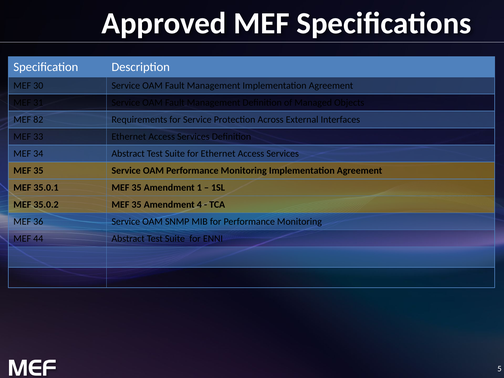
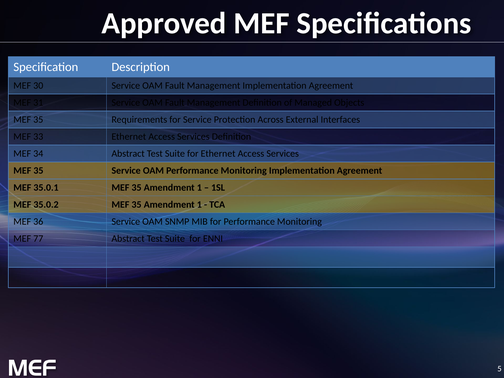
82 at (38, 120): 82 -> 35
4 at (199, 204): 4 -> 1
44: 44 -> 77
